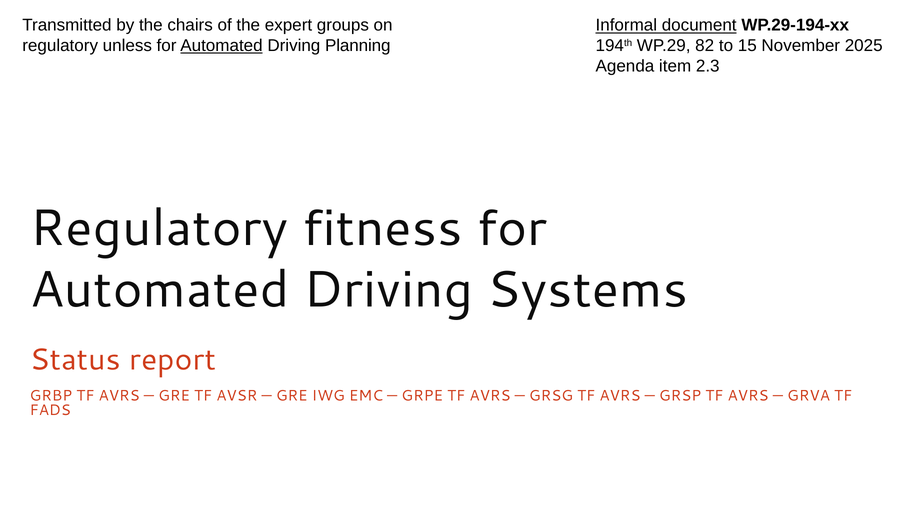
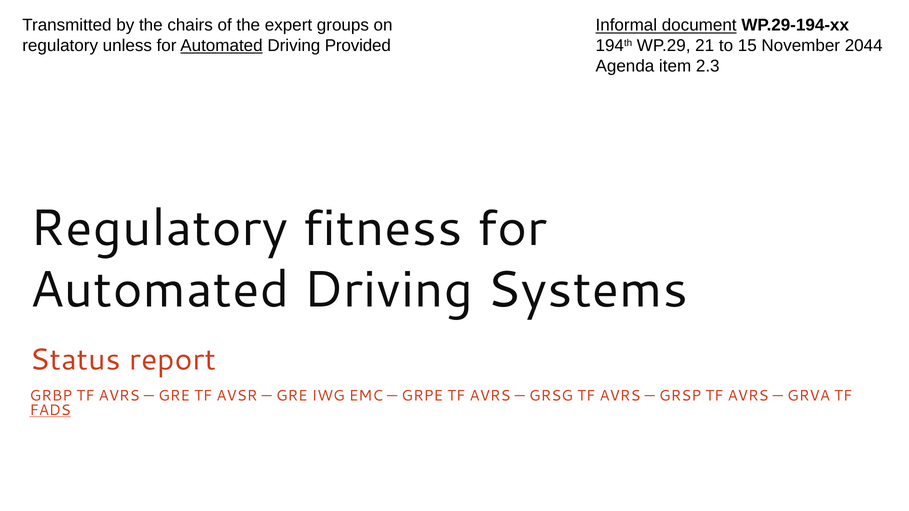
Planning: Planning -> Provided
82: 82 -> 21
2025: 2025 -> 2044
FADS underline: none -> present
